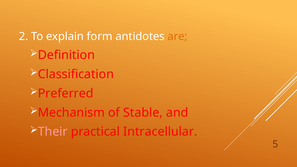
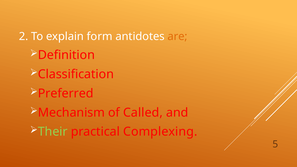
Stable: Stable -> Called
Their colour: pink -> light green
Intracellular: Intracellular -> Complexing
